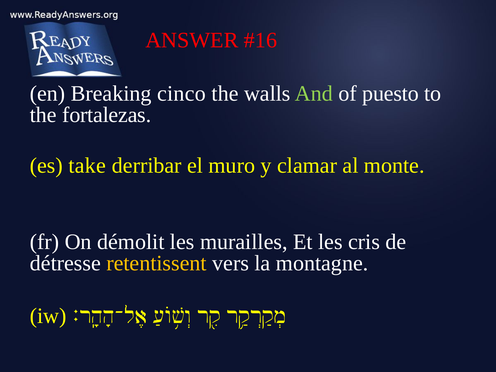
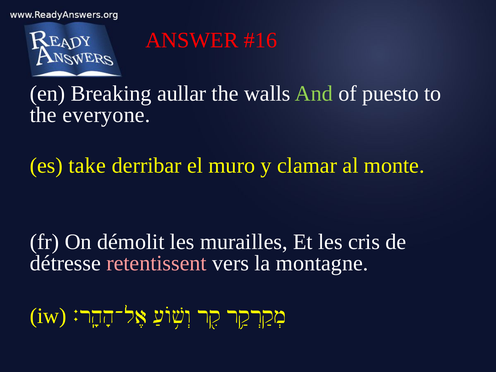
cinco: cinco -> aullar
fortalezas: fortalezas -> everyone
retentissent colour: yellow -> pink
